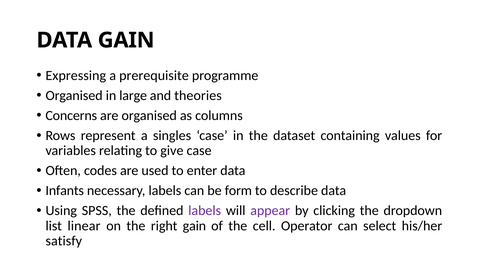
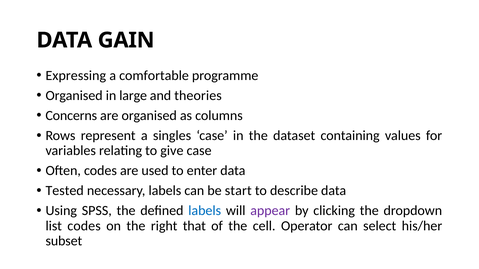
prerequisite: prerequisite -> comfortable
Infants: Infants -> Tested
form: form -> start
labels at (205, 211) colour: purple -> blue
list linear: linear -> codes
right gain: gain -> that
satisfy: satisfy -> subset
